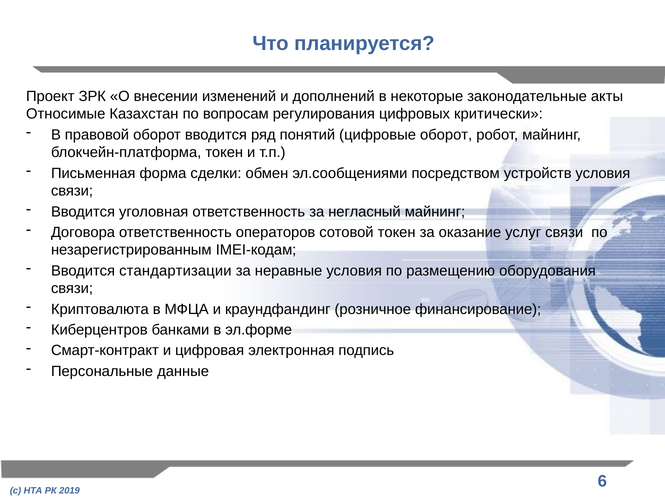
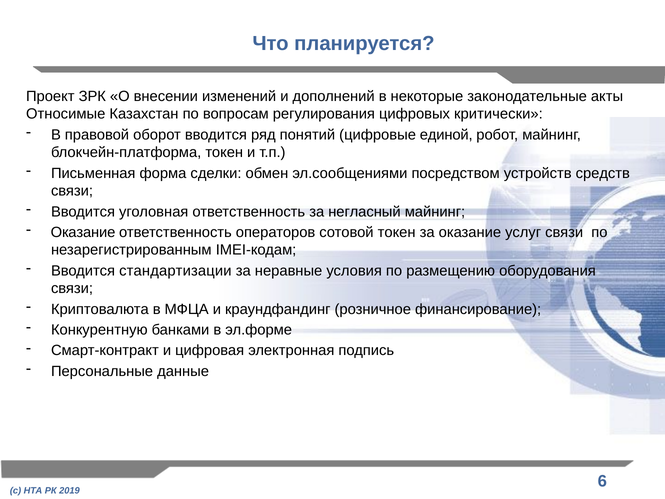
цифровые оборот: оборот -> единой
устройств условия: условия -> средств
Договора at (83, 232): Договора -> Оказание
Киберцентров: Киберцентров -> Конкурентную
